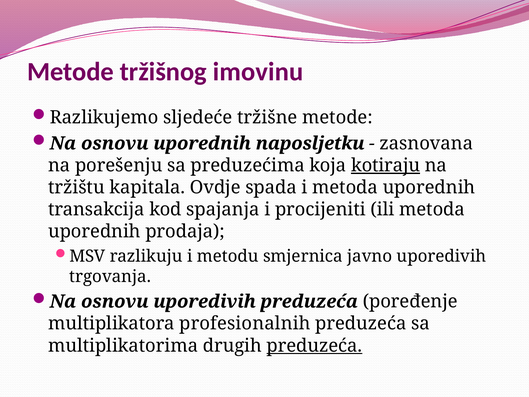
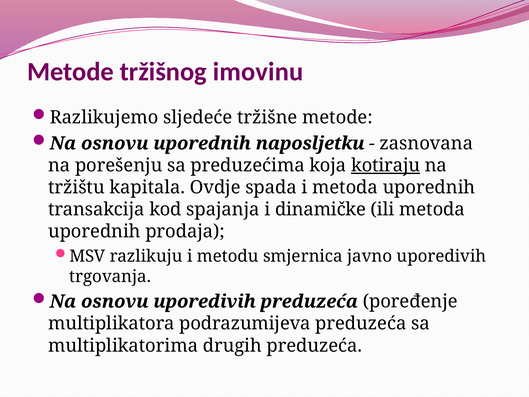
procijeniti: procijeniti -> dinamičke
profesionalnih: profesionalnih -> podrazumijeva
preduzeća at (314, 345) underline: present -> none
